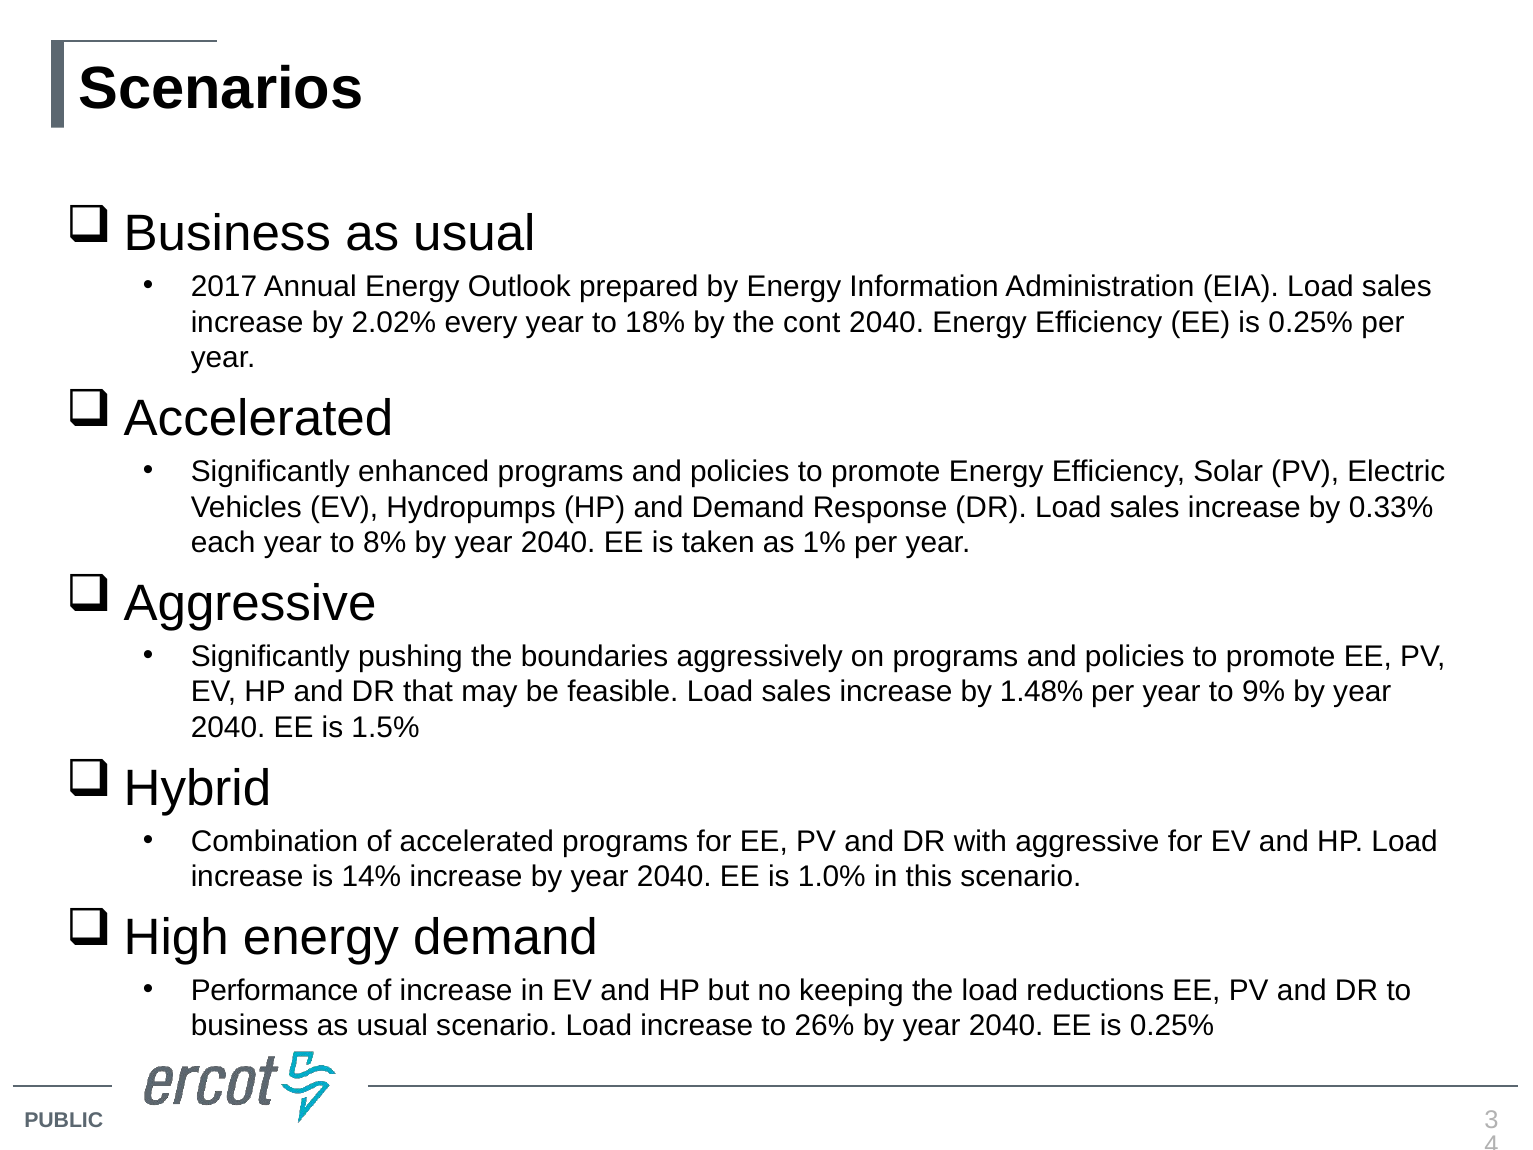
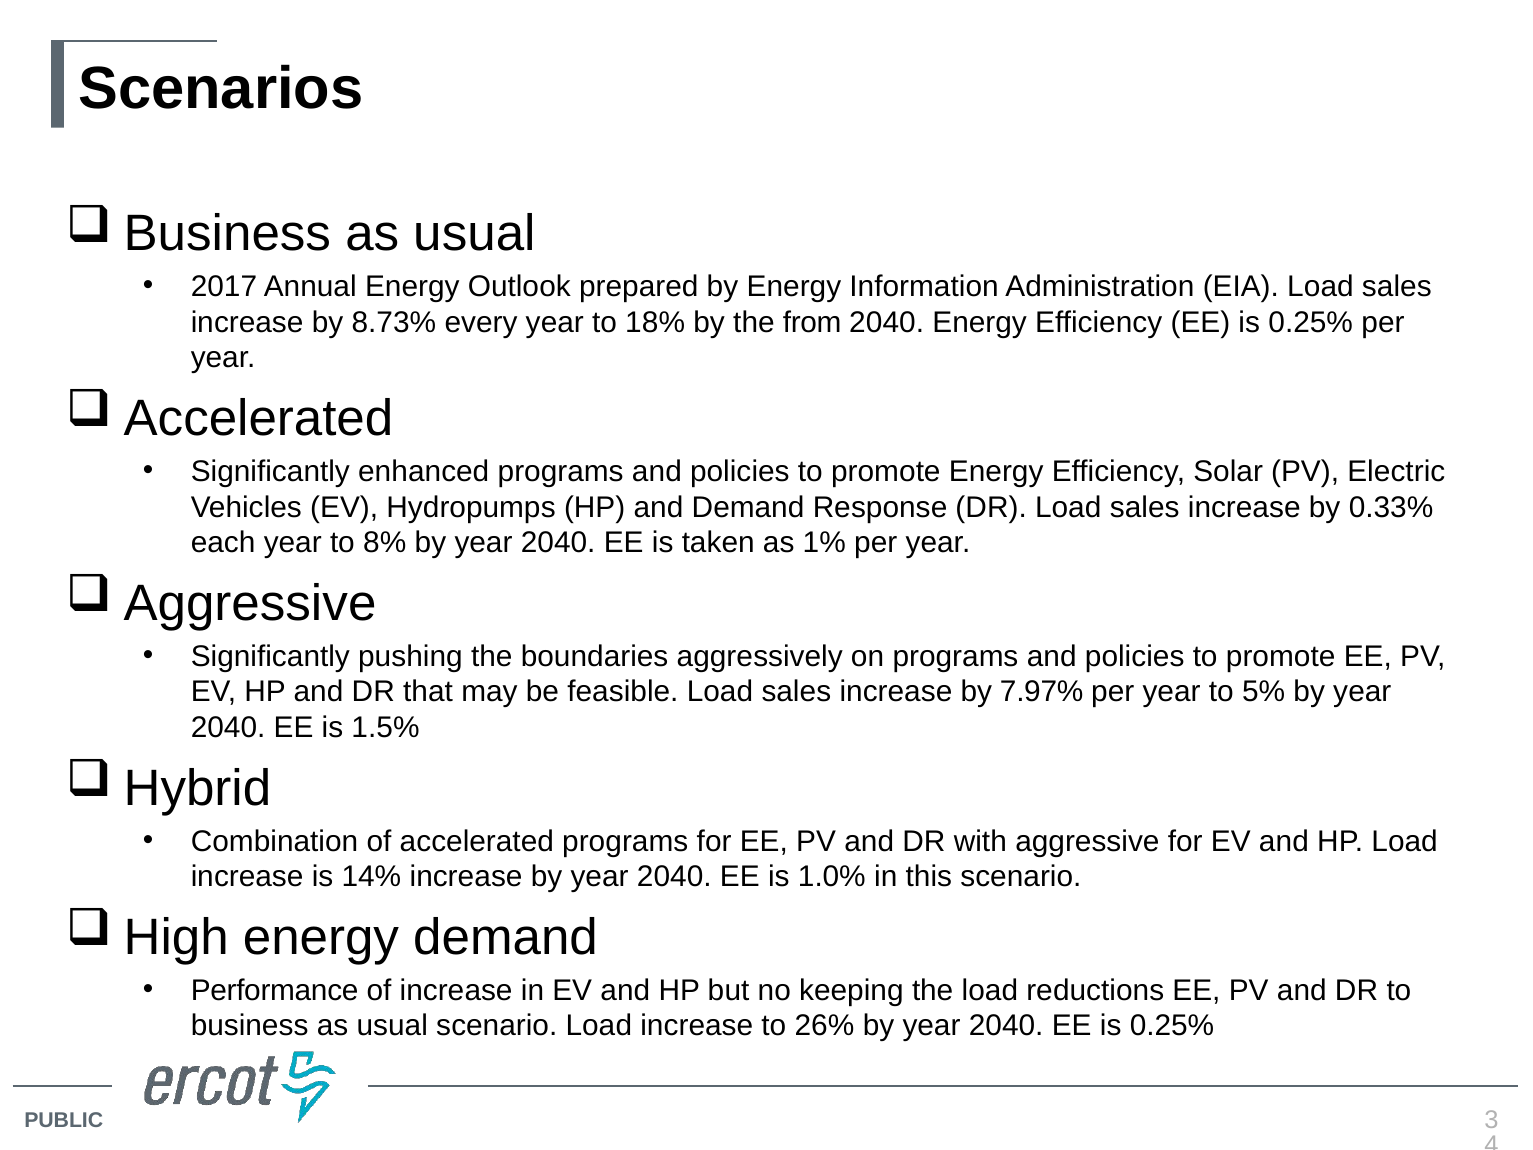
2.02%: 2.02% -> 8.73%
cont: cont -> from
1.48%: 1.48% -> 7.97%
9%: 9% -> 5%
